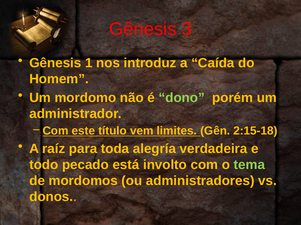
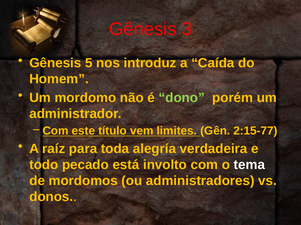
1: 1 -> 5
2:15-18: 2:15-18 -> 2:15-77
tema colour: light green -> white
